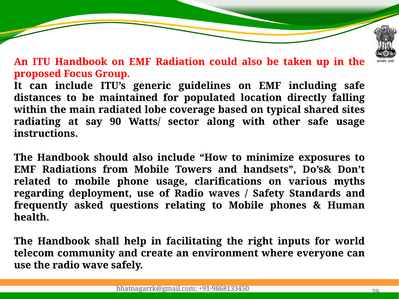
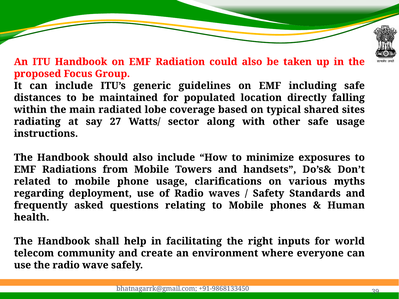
90: 90 -> 27
